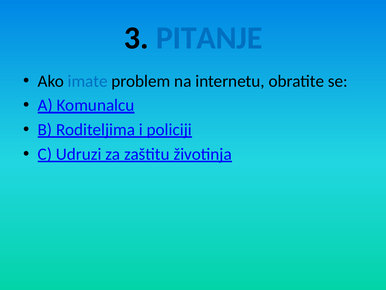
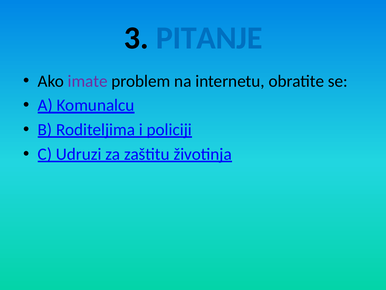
imate colour: blue -> purple
